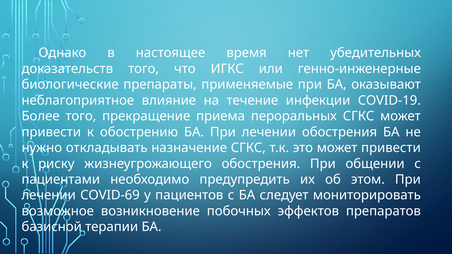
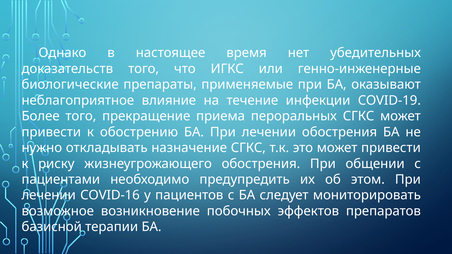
COVID-69: COVID-69 -> COVID-16
